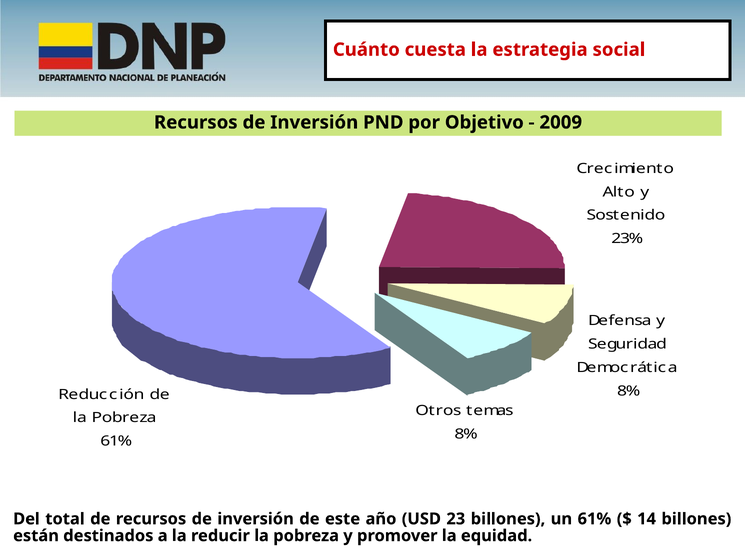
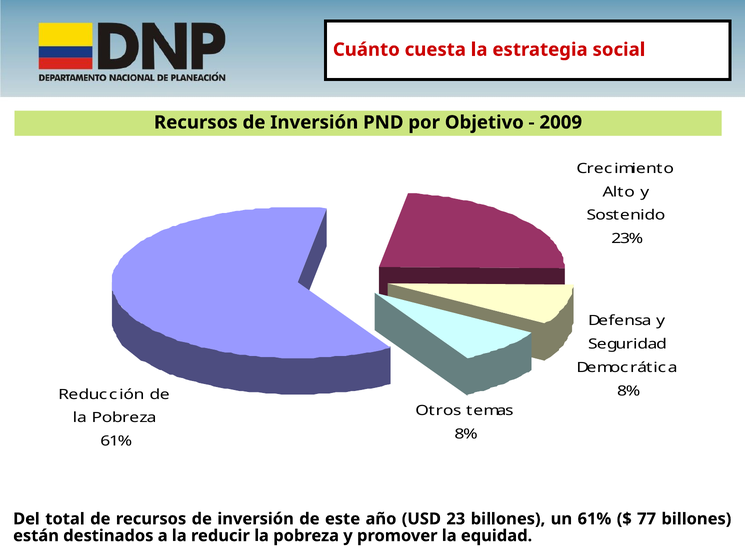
14: 14 -> 77
